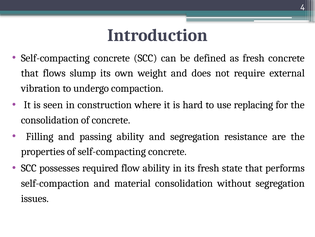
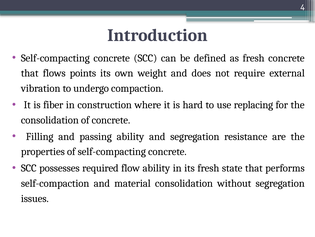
slump: slump -> points
seen: seen -> fiber
